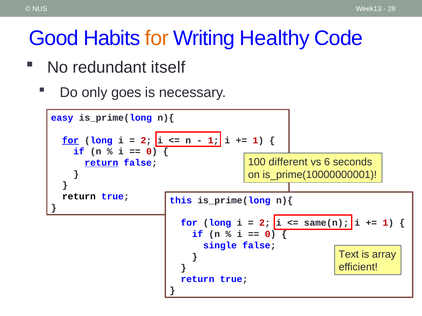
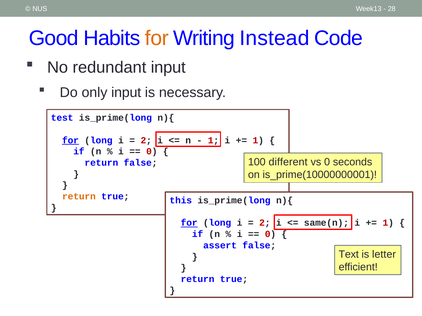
Healthy: Healthy -> Instead
redundant itself: itself -> input
only goes: goes -> input
easy: easy -> test
vs 6: 6 -> 0
return at (101, 163) underline: present -> none
return at (79, 197) colour: black -> orange
for at (189, 223) underline: none -> present
single: single -> assert
array: array -> letter
